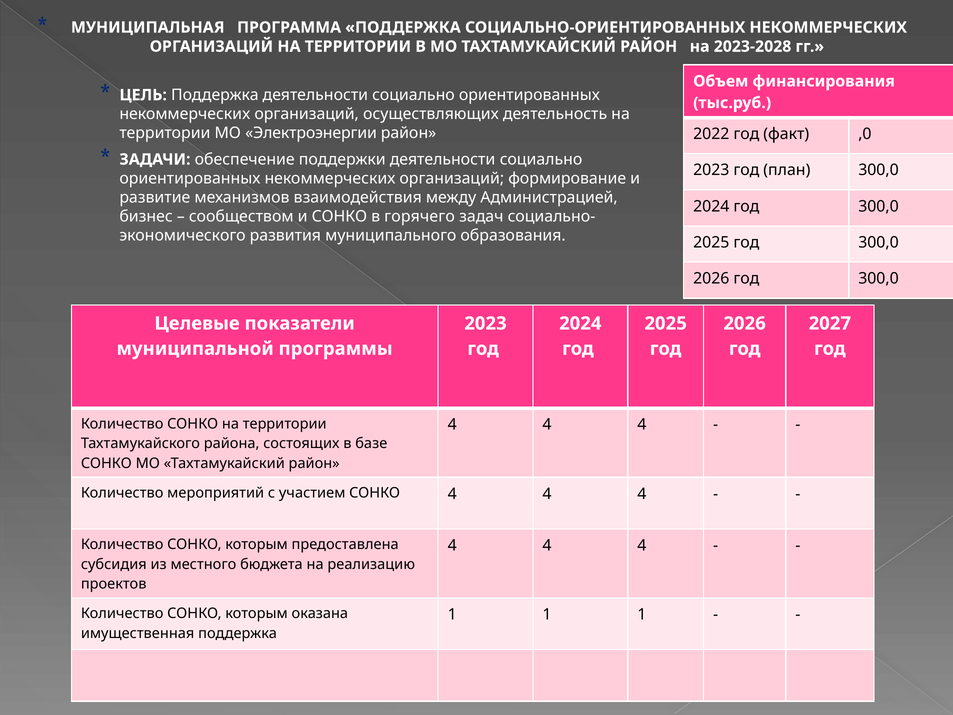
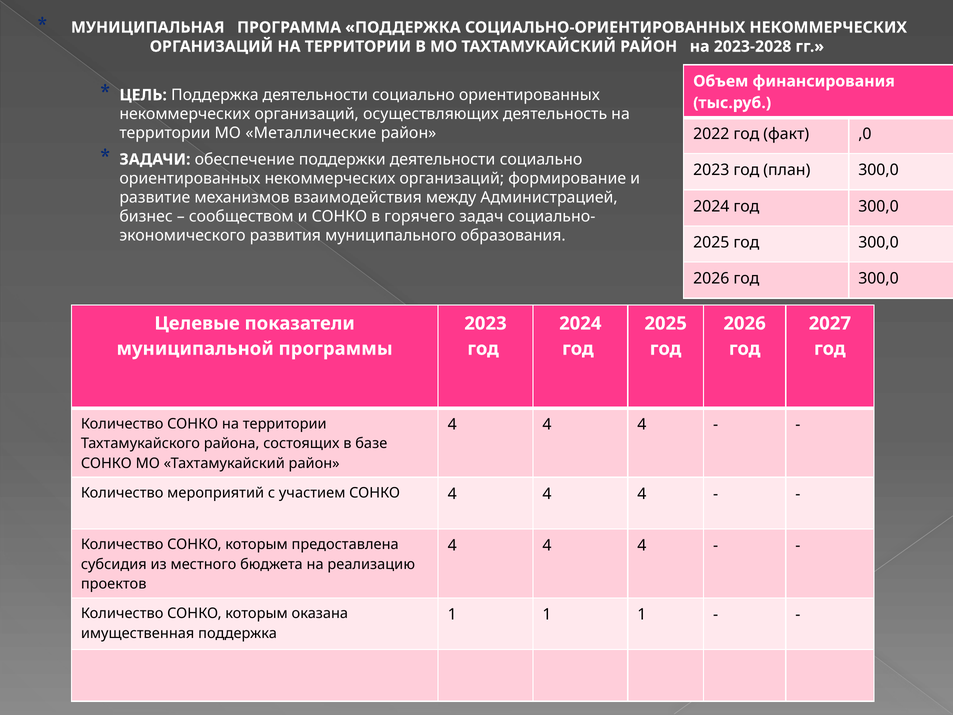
Электроэнергии: Электроэнергии -> Металлические
